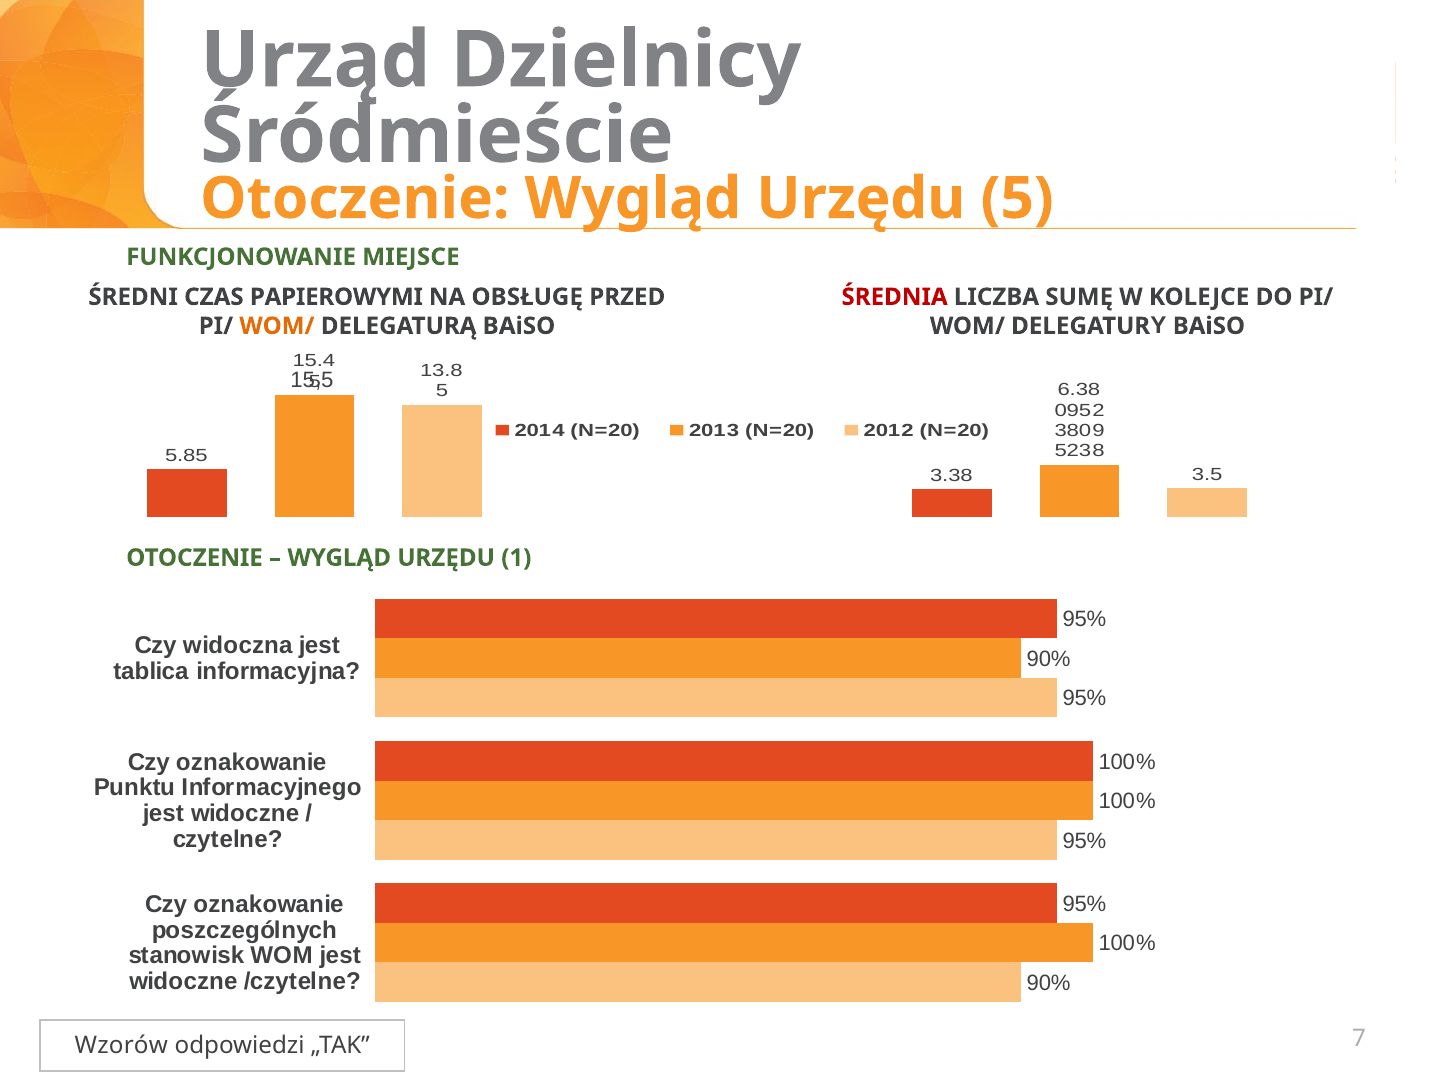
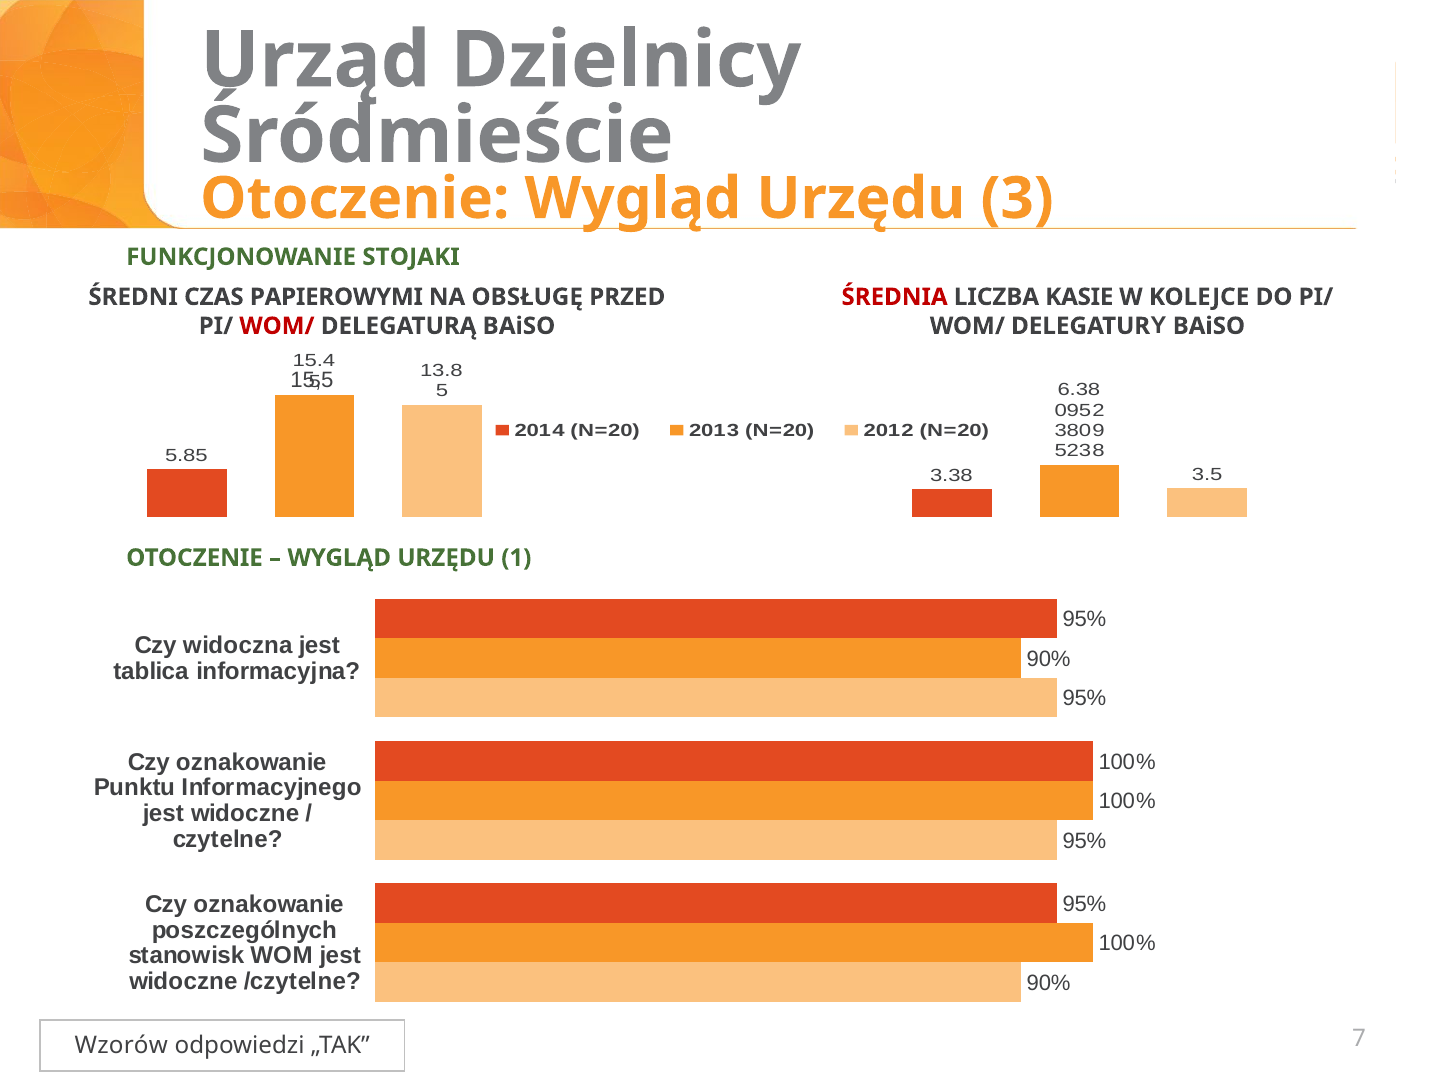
Urzędu 5: 5 -> 3
MIEJSCE: MIEJSCE -> STOJAKI
SUMĘ: SUMĘ -> KASIE
WOM/ at (277, 326) colour: orange -> red
